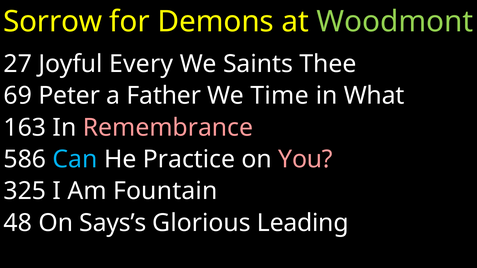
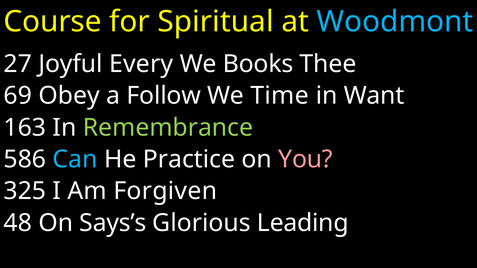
Sorrow: Sorrow -> Course
Demons: Demons -> Spiritual
Woodmont colour: light green -> light blue
Saints: Saints -> Books
Peter: Peter -> Obey
Father: Father -> Follow
What: What -> Want
Remembrance colour: pink -> light green
Fountain: Fountain -> Forgiven
